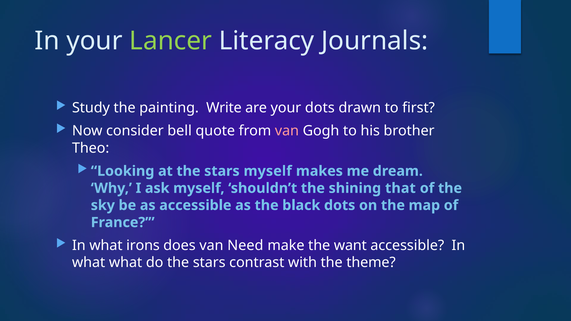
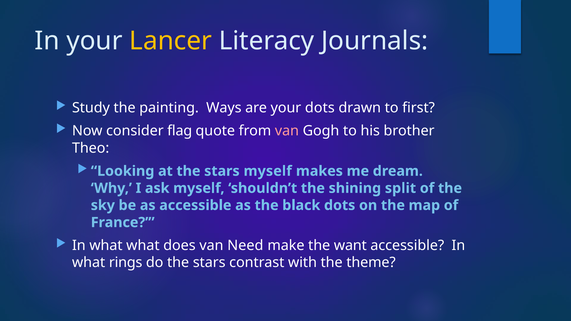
Lancer colour: light green -> yellow
Write: Write -> Ways
bell: bell -> flag
that: that -> split
what irons: irons -> what
what what: what -> rings
